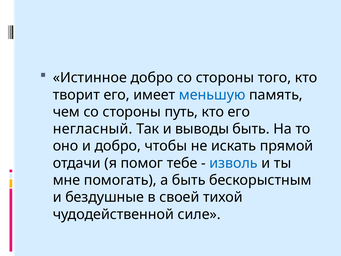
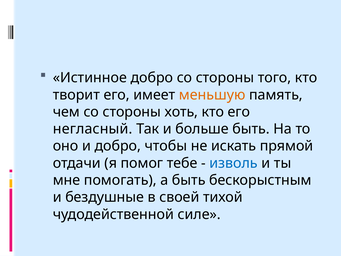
меньшую colour: blue -> orange
путь: путь -> хоть
выводы: выводы -> больше
